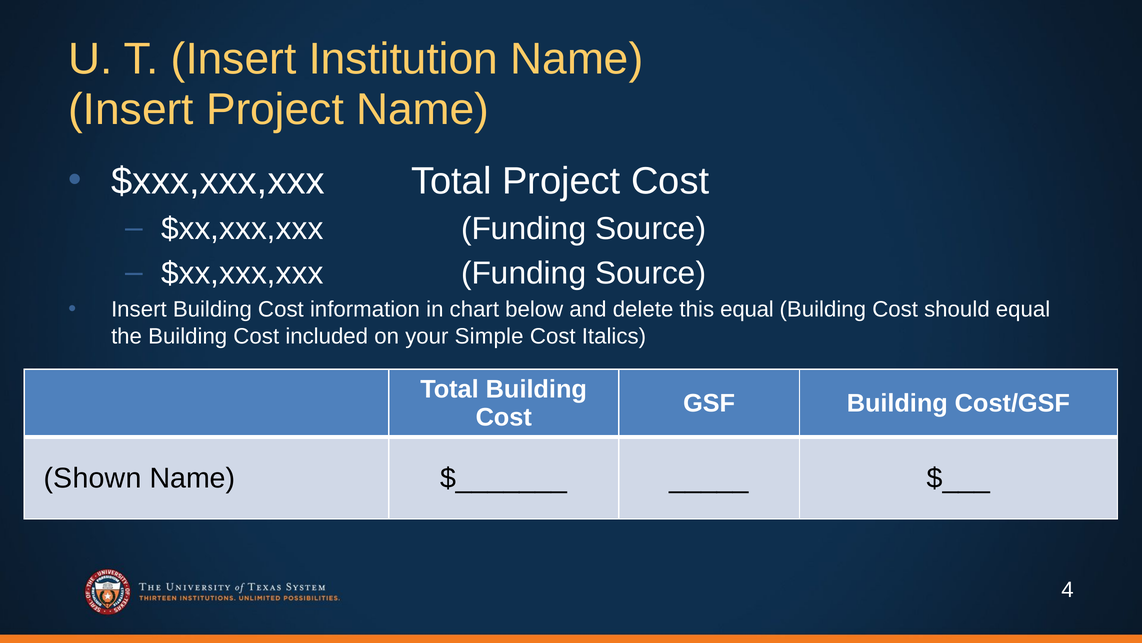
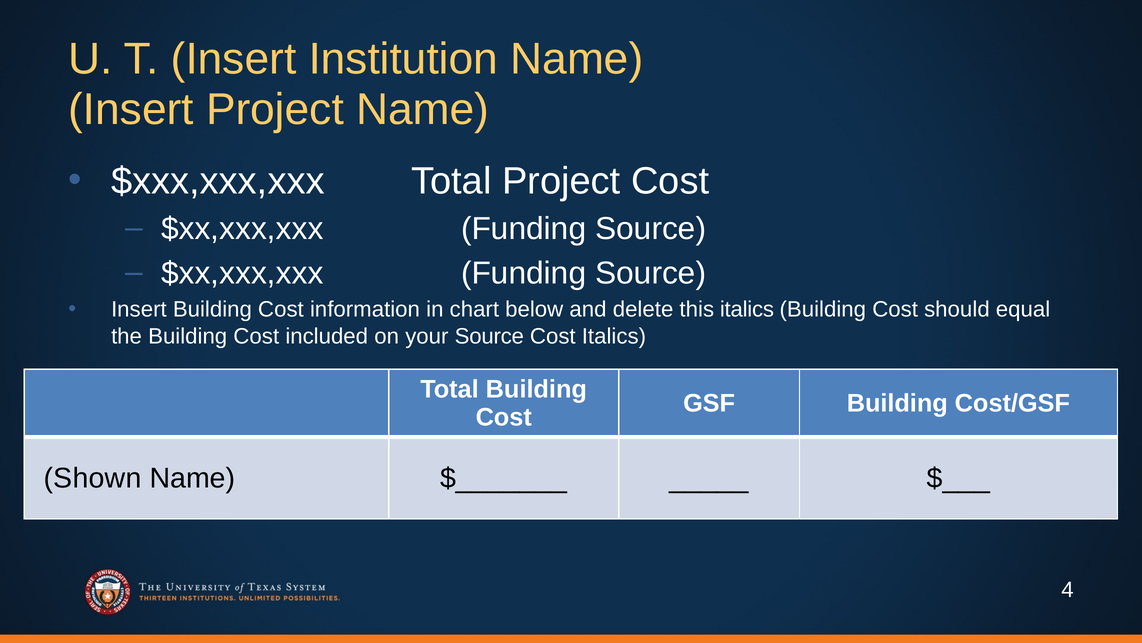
this equal: equal -> italics
your Simple: Simple -> Source
